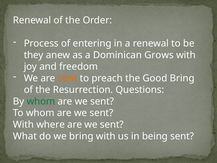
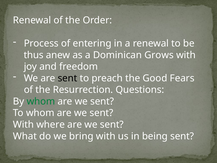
they: they -> thus
sent at (67, 78) colour: orange -> black
Good Bring: Bring -> Fears
